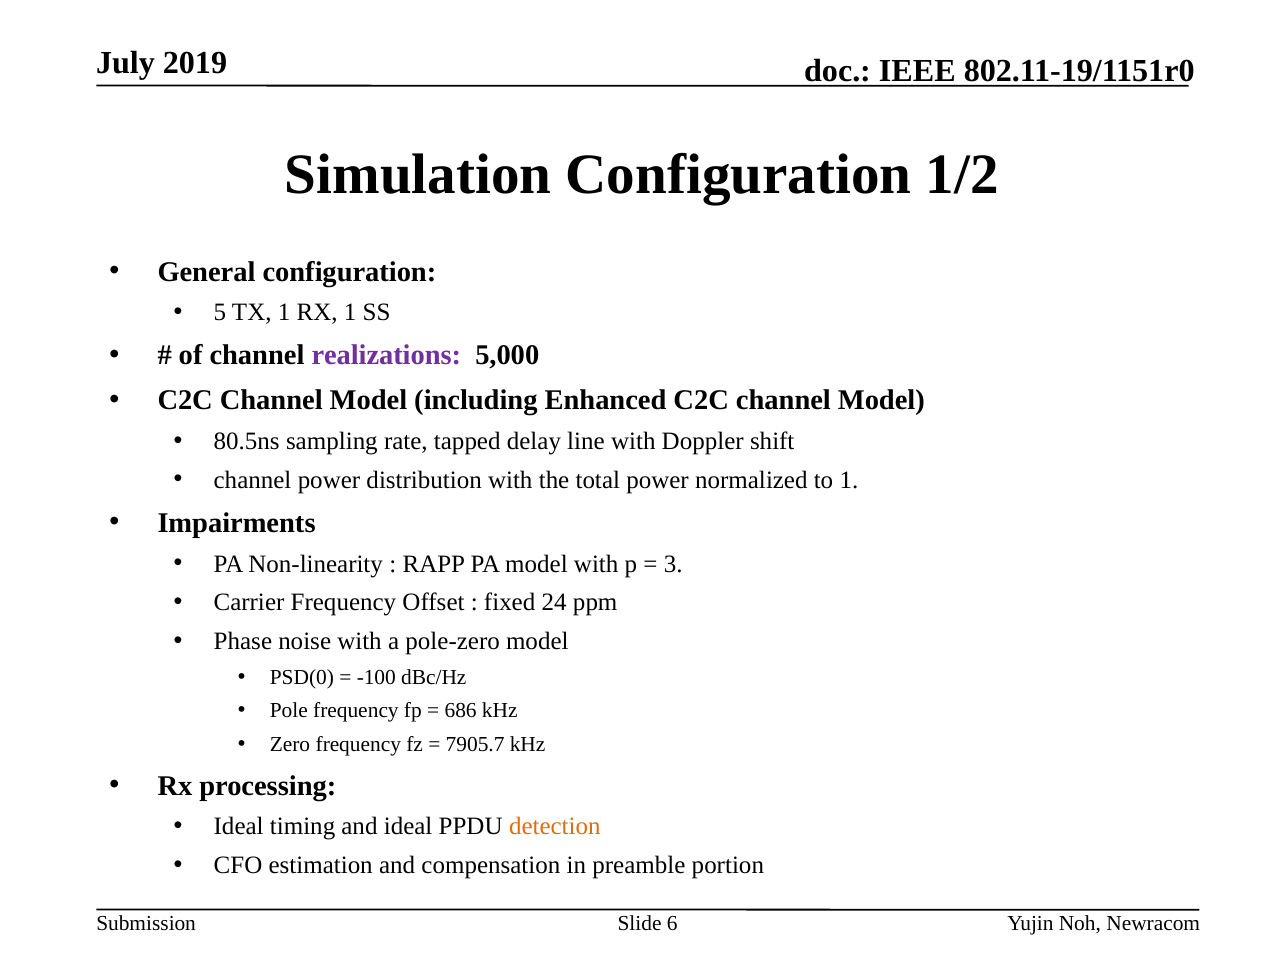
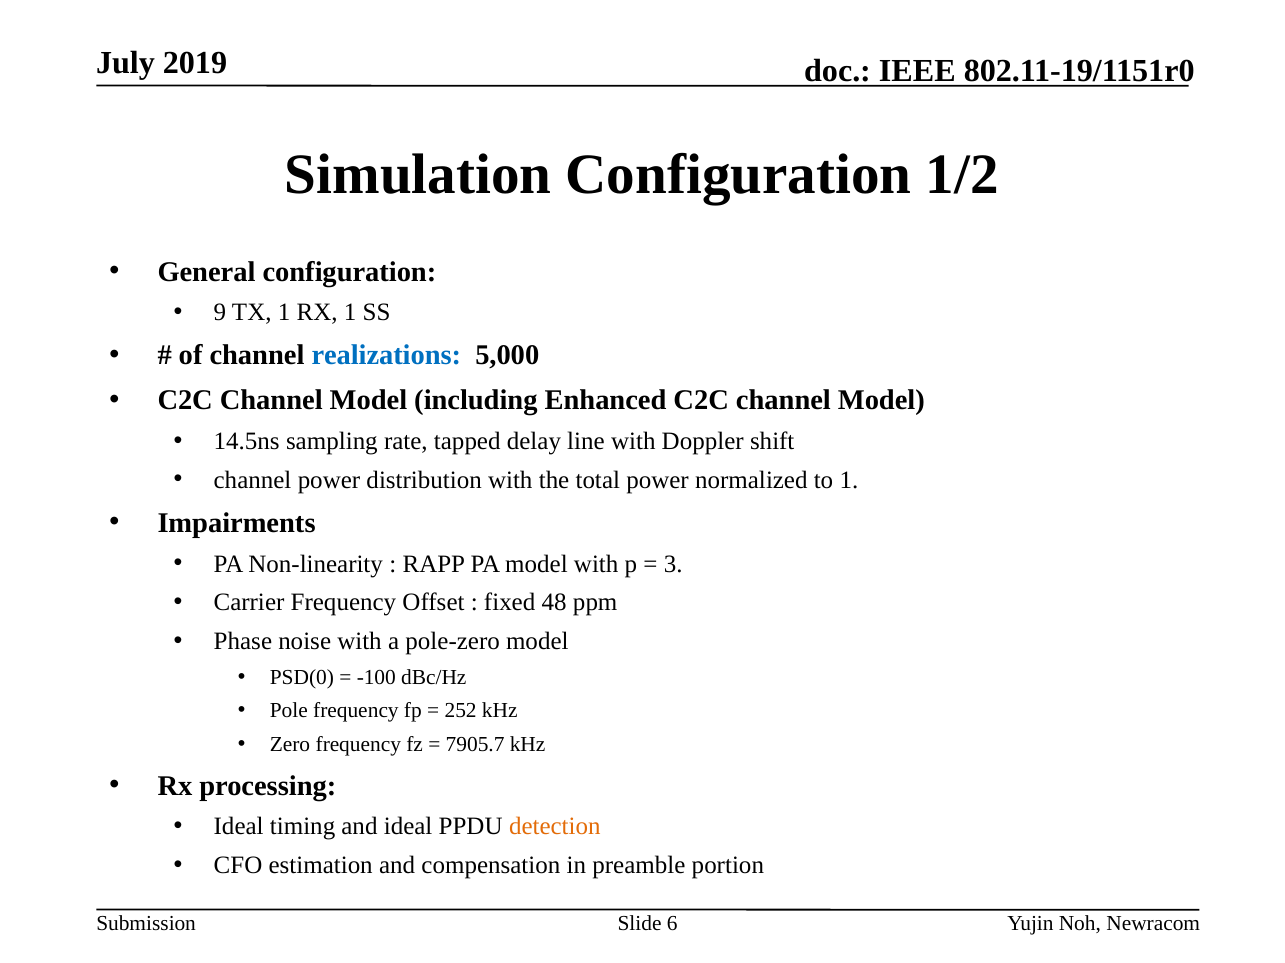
5: 5 -> 9
realizations colour: purple -> blue
80.5ns: 80.5ns -> 14.5ns
24: 24 -> 48
686: 686 -> 252
